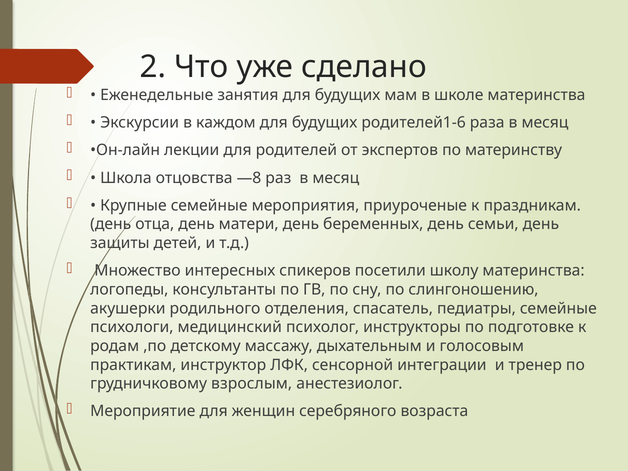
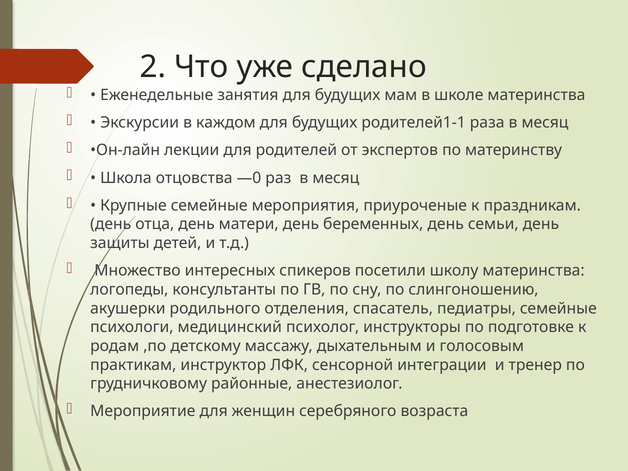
родителей1-6: родителей1-6 -> родителей1-1
—8: —8 -> —0
взрослым: взрослым -> районные
